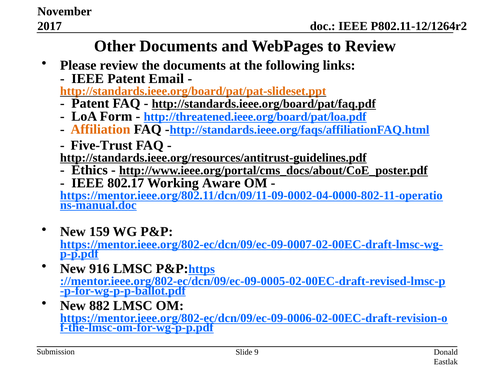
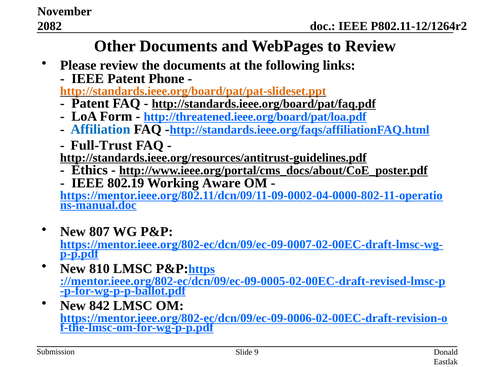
2017: 2017 -> 2082
Email: Email -> Phone
Affiliation colour: orange -> blue
Five-Trust: Five-Trust -> Full-Trust
802.17: 802.17 -> 802.19
159: 159 -> 807
916: 916 -> 810
882: 882 -> 842
